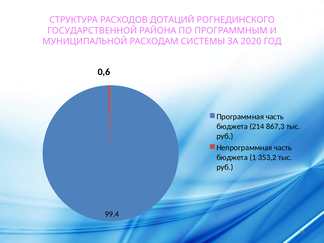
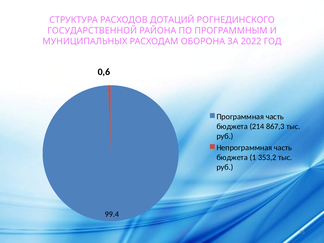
МУНИЦИПАЛЬНОЙ: МУНИЦИПАЛЬНОЙ -> МУНИЦИПАЛЬНЫХ
СИСТЕМЫ: СИСТЕМЫ -> ОБОРОНА
2020: 2020 -> 2022
